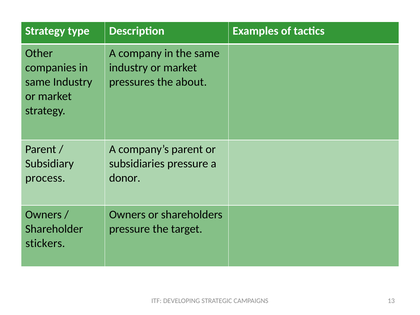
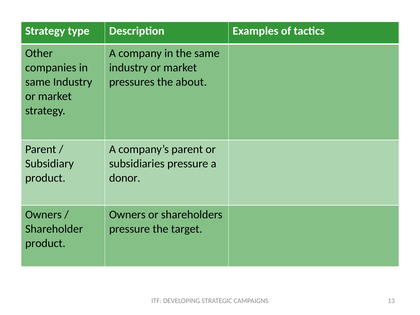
process at (45, 178): process -> product
stickers at (45, 243): stickers -> product
